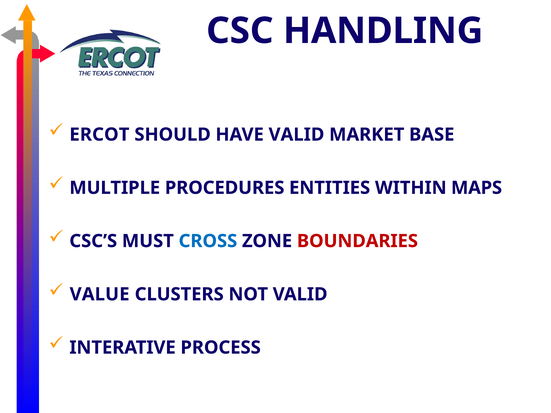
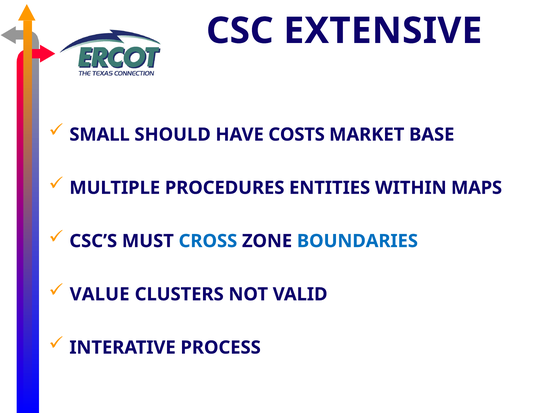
HANDLING: HANDLING -> EXTENSIVE
ERCOT: ERCOT -> SMALL
HAVE VALID: VALID -> COSTS
BOUNDARIES colour: red -> blue
